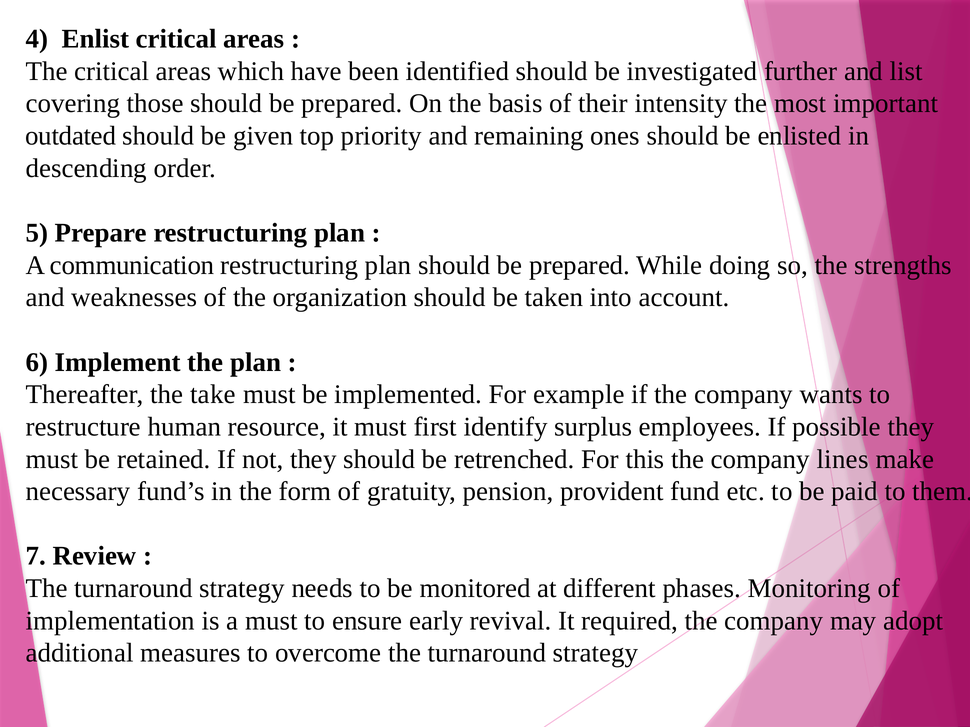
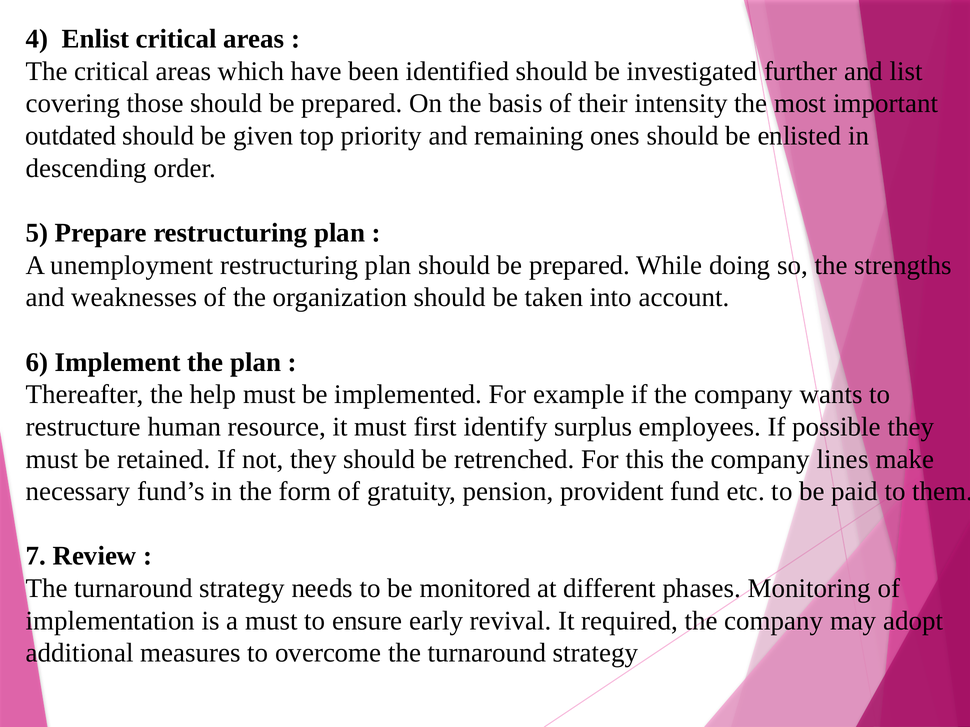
communication: communication -> unemployment
take: take -> help
